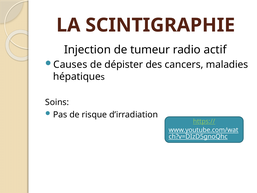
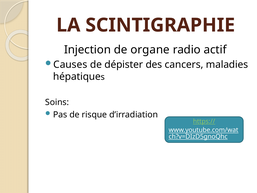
tumeur: tumeur -> organe
